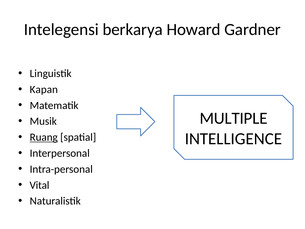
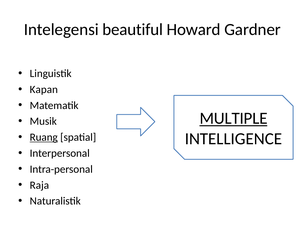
berkarya: berkarya -> beautiful
MULTIPLE underline: none -> present
Vital: Vital -> Raja
